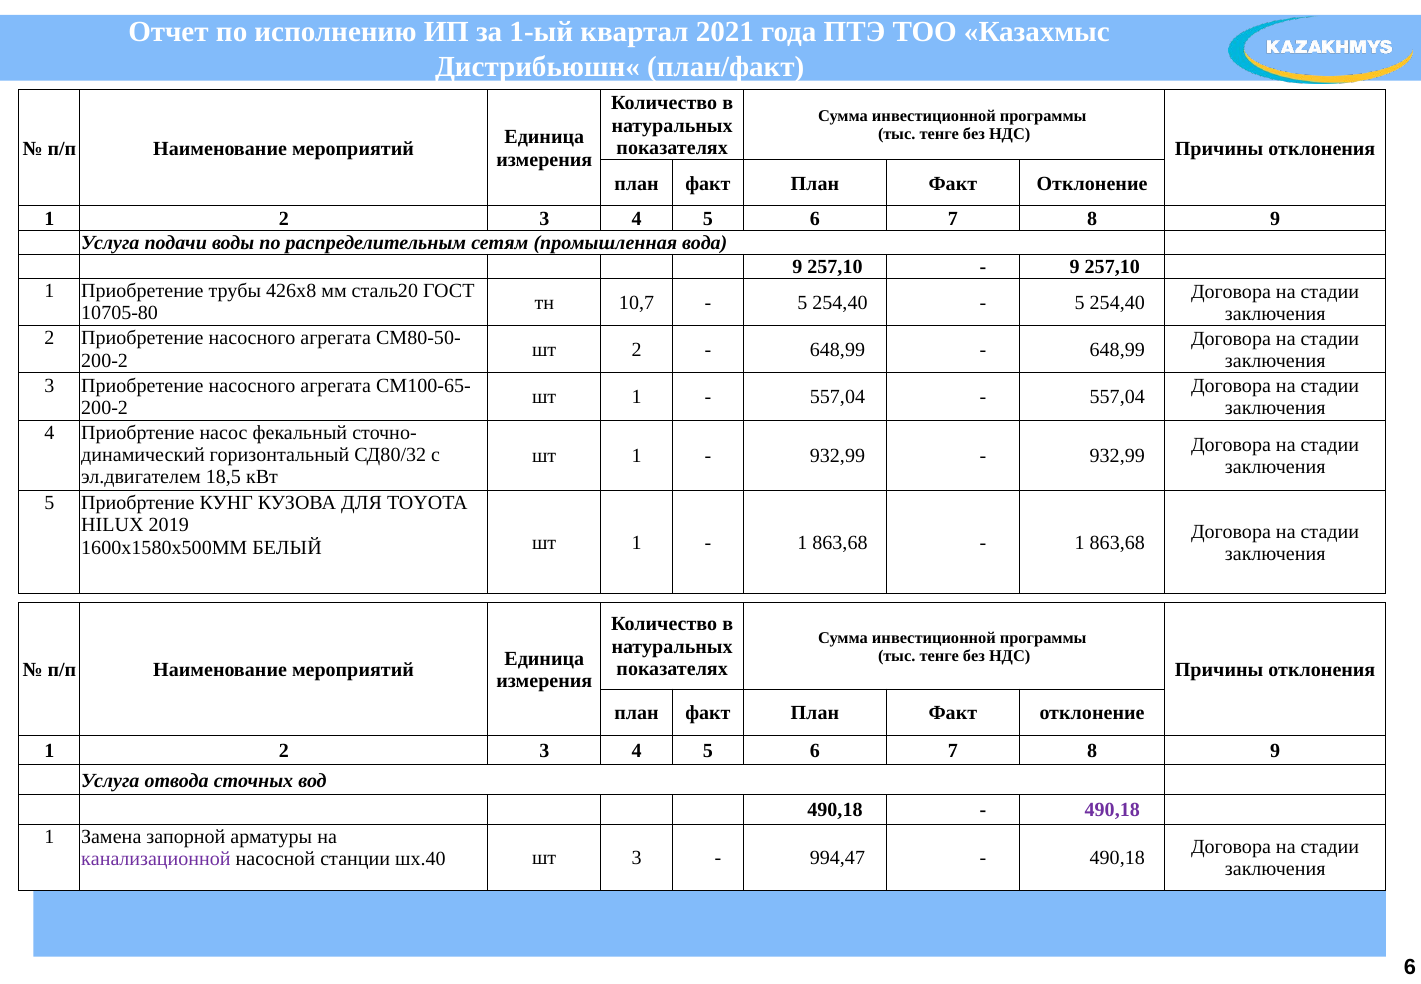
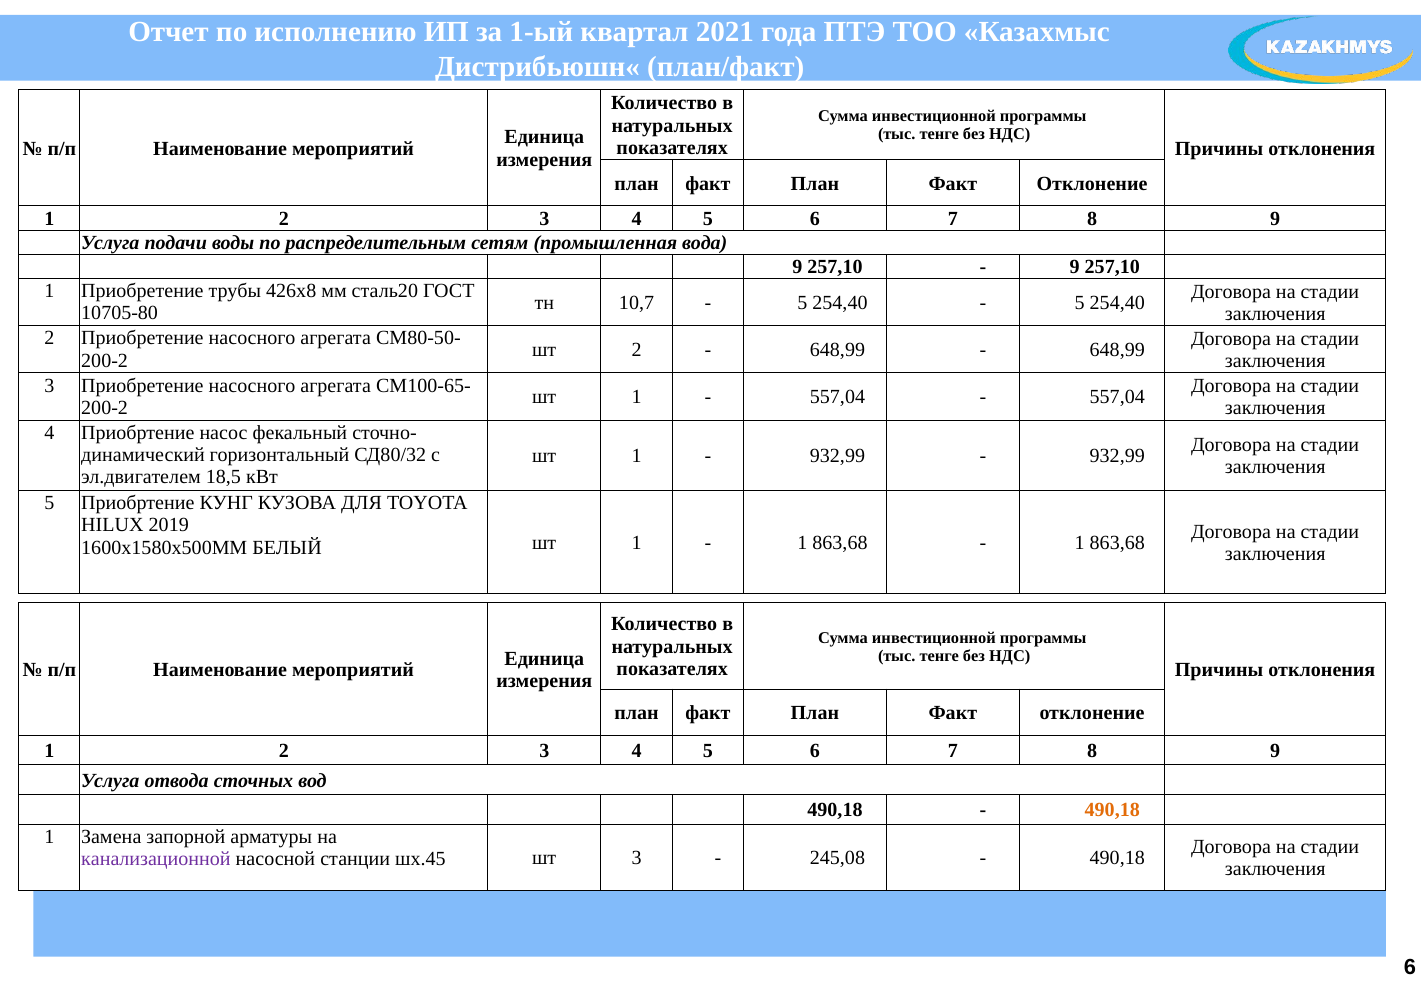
490,18 at (1112, 810) colour: purple -> orange
шх.40: шх.40 -> шх.45
994,47: 994,47 -> 245,08
